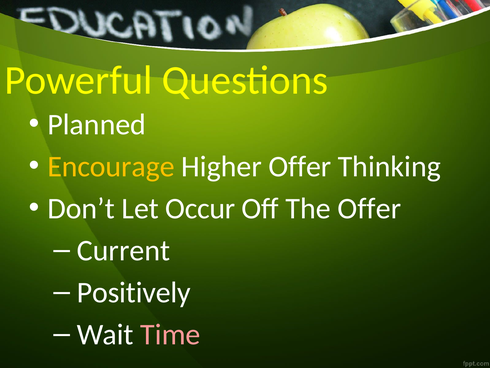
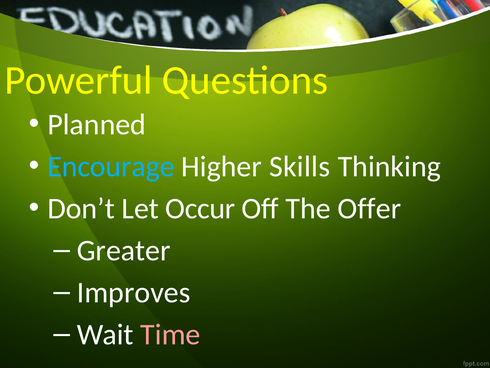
Encourage colour: yellow -> light blue
Higher Offer: Offer -> Skills
Current: Current -> Greater
Positively: Positively -> Improves
